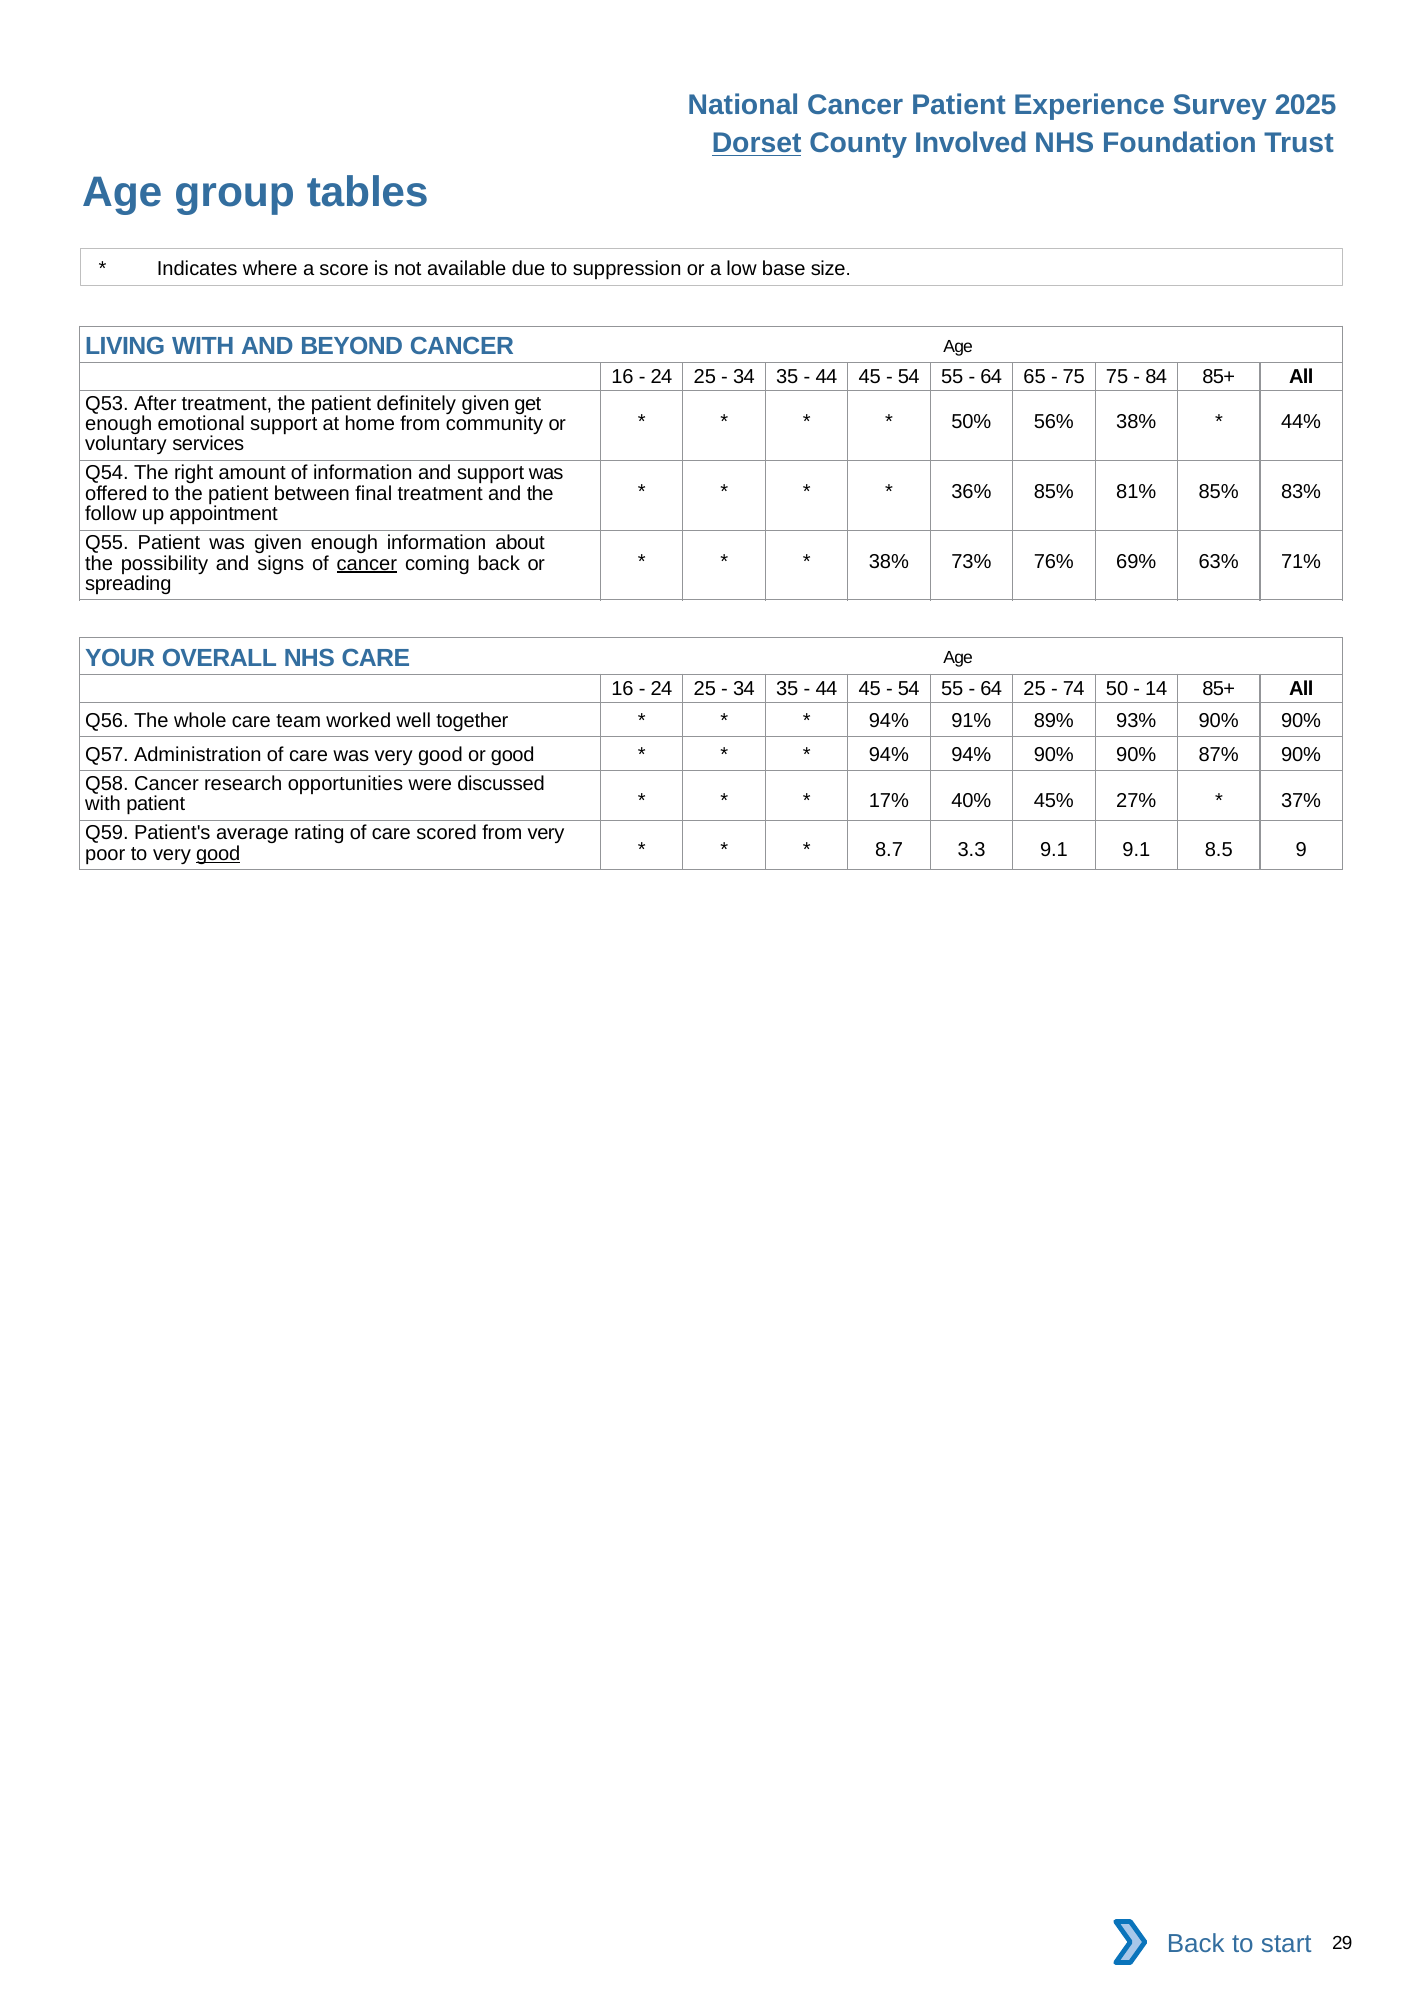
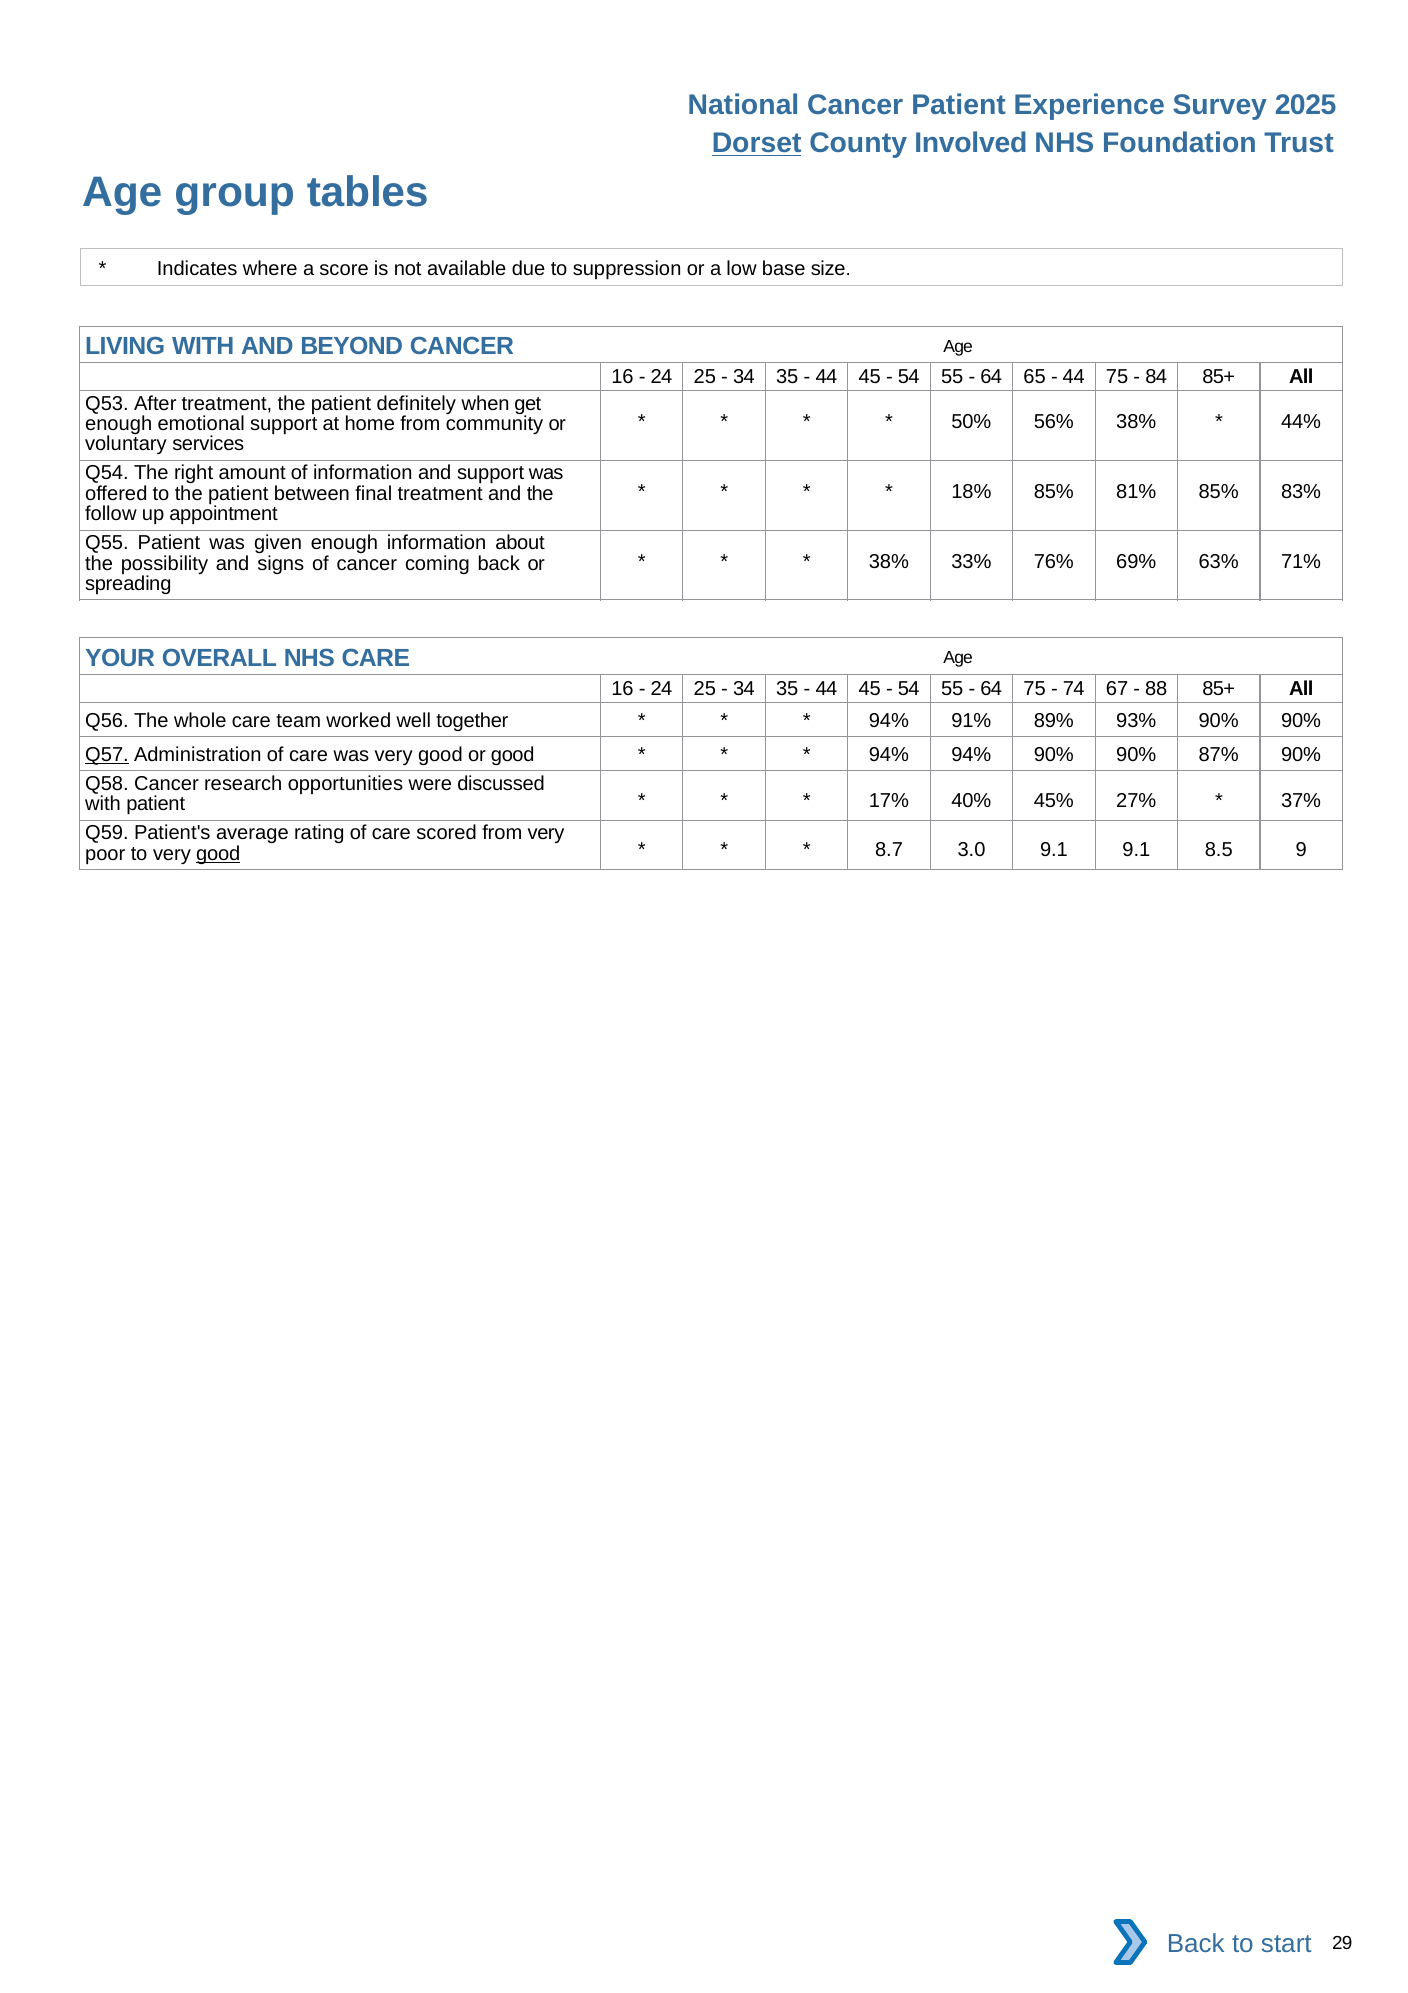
75 at (1074, 377): 75 -> 44
definitely given: given -> when
36%: 36% -> 18%
73%: 73% -> 33%
cancer at (367, 563) underline: present -> none
64 25: 25 -> 75
50: 50 -> 67
14: 14 -> 88
Q57 underline: none -> present
3.3: 3.3 -> 3.0
